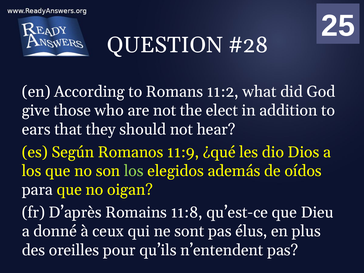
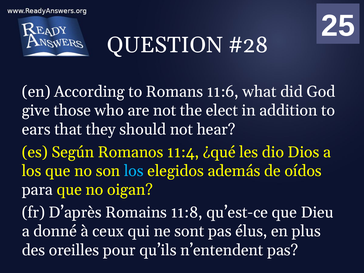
11:2: 11:2 -> 11:6
11:9: 11:9 -> 11:4
los at (134, 171) colour: light green -> light blue
